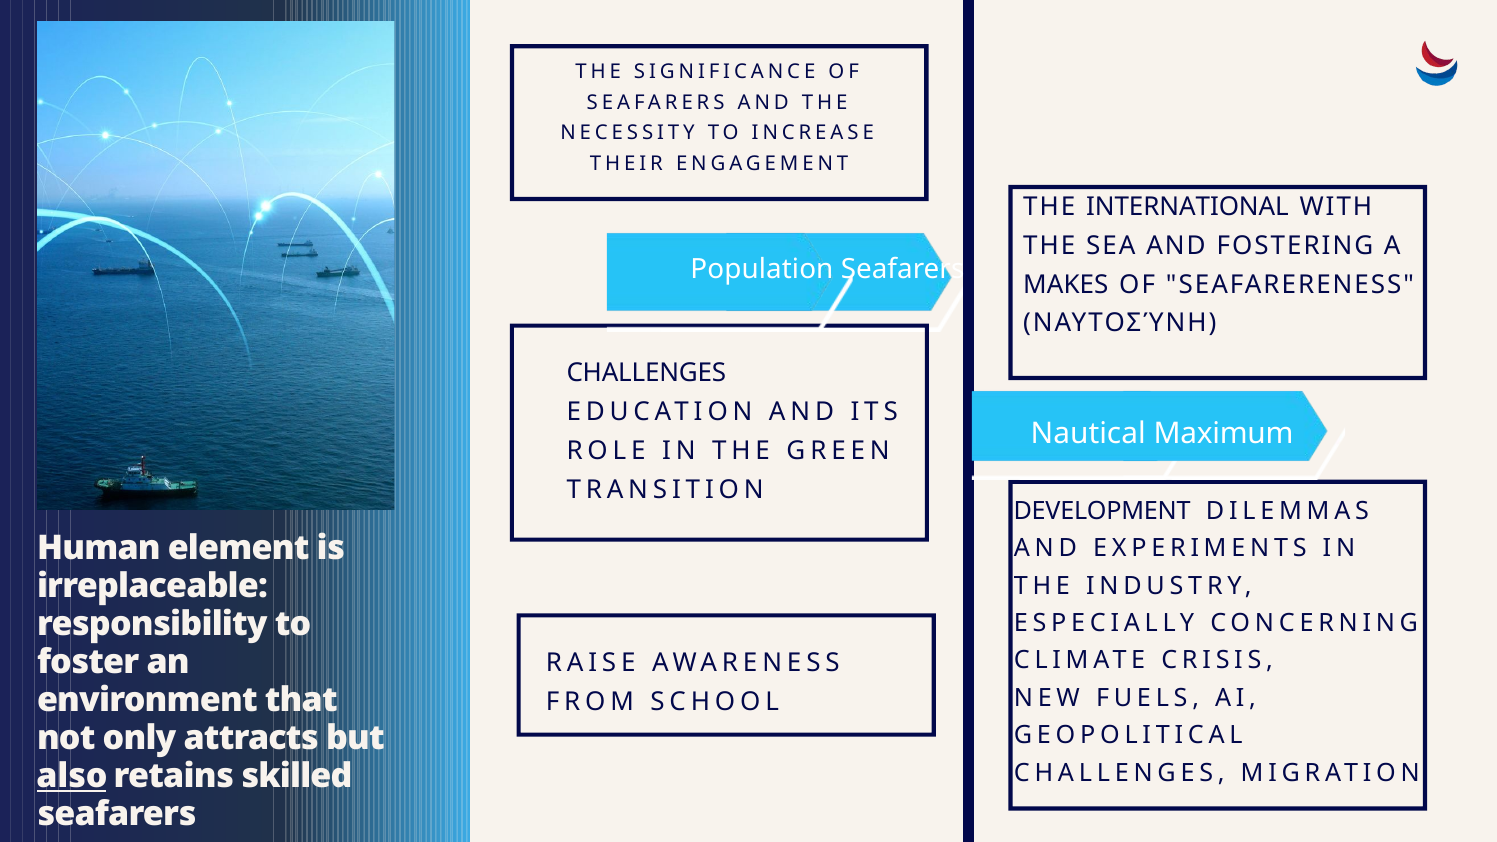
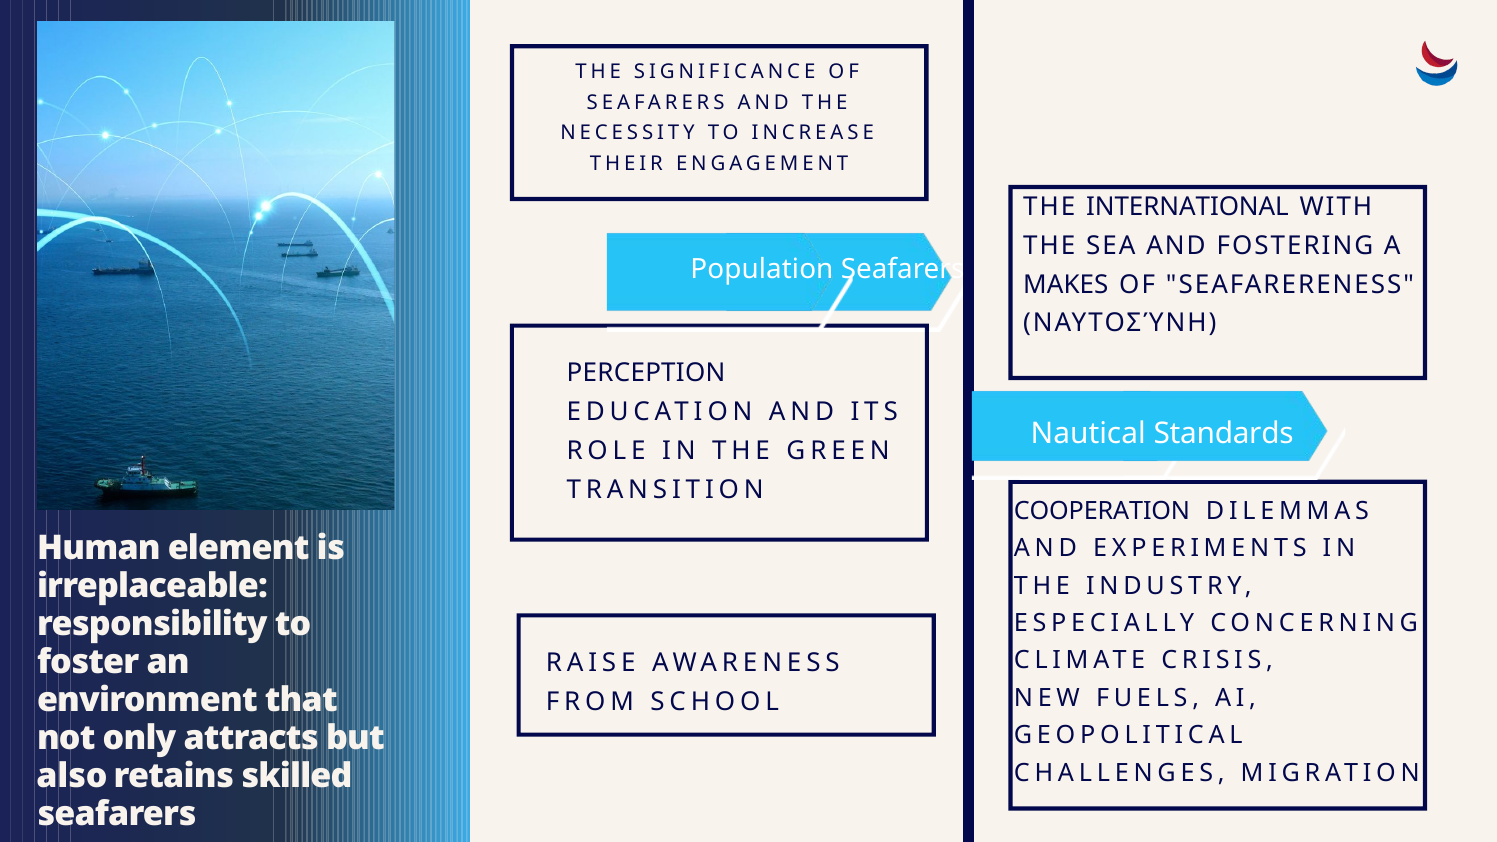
CHALLENGES at (646, 373): CHALLENGES -> PERCEPTION
Maximum: Maximum -> Standards
DEVELOPMENT: DEVELOPMENT -> COOPERATION
also underline: present -> none
